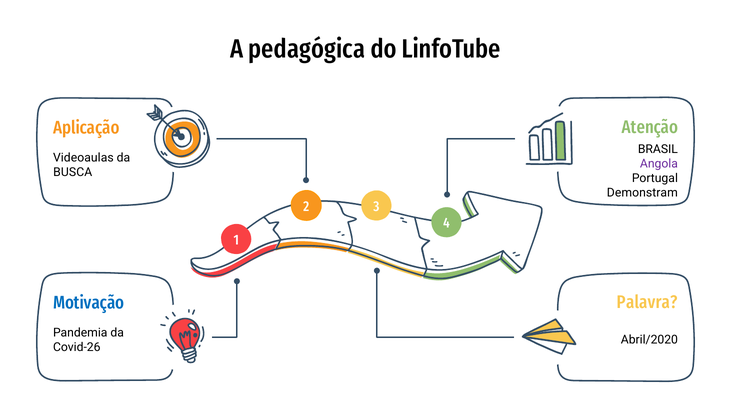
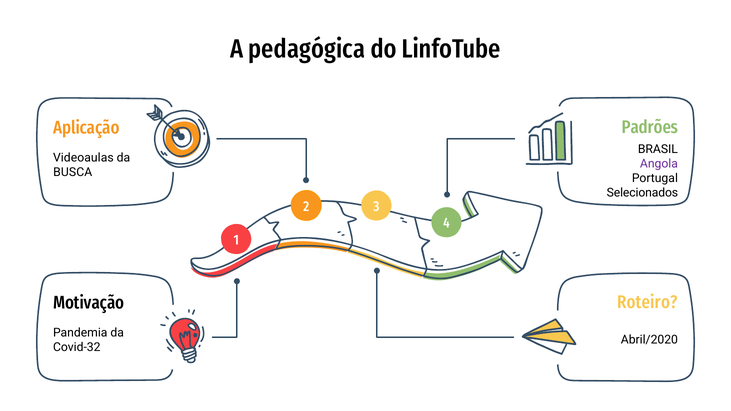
Atenção: Atenção -> Padrões
Demonstram: Demonstram -> Selecionados
Palavra: Palavra -> Roteiro
Motivação colour: blue -> black
Covid-26: Covid-26 -> Covid-32
